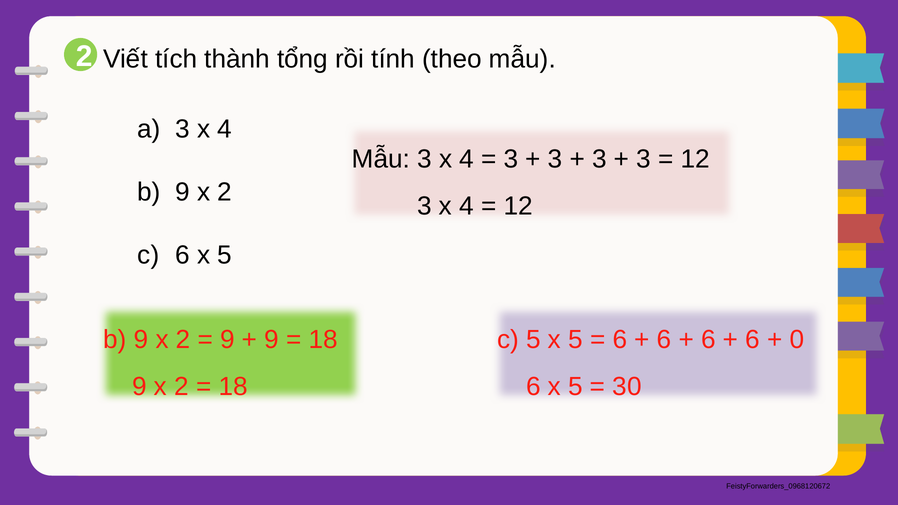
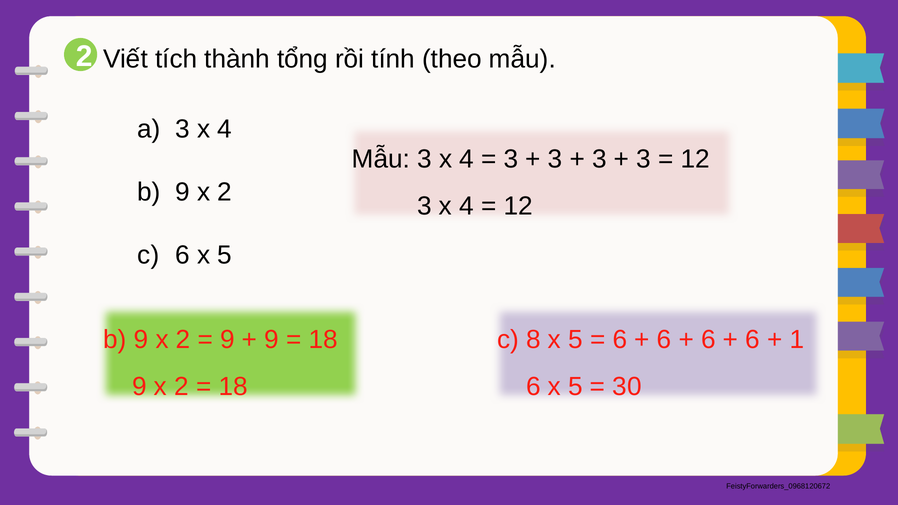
c 5: 5 -> 8
0: 0 -> 1
